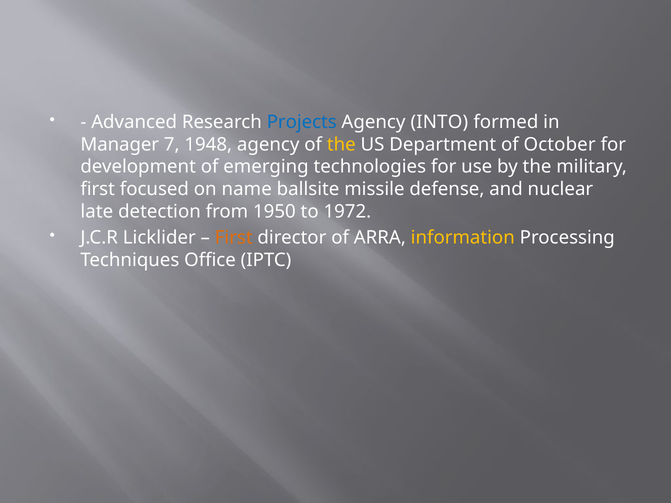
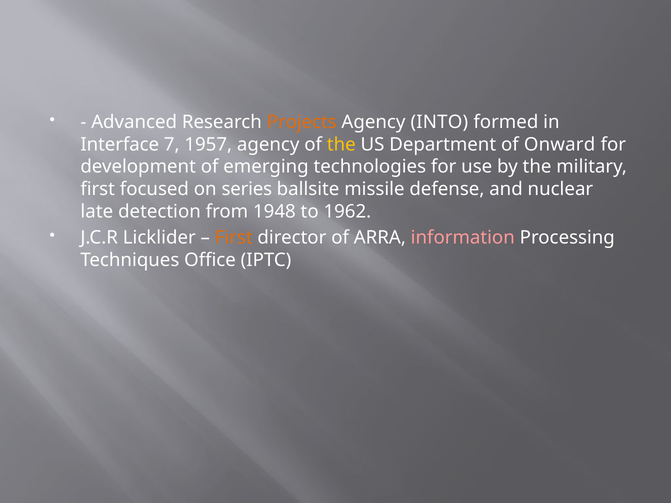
Projects colour: blue -> orange
Manager: Manager -> Interface
1948: 1948 -> 1957
October: October -> Onward
name: name -> series
1950: 1950 -> 1948
1972: 1972 -> 1962
information colour: yellow -> pink
